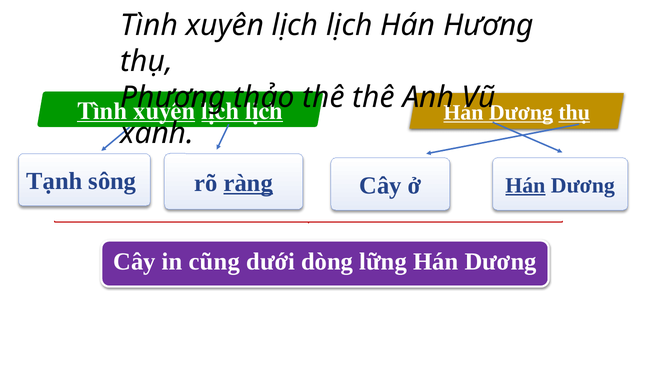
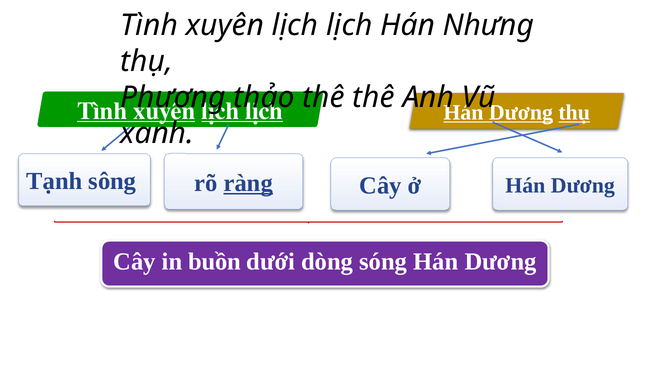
Hương: Hương -> Nhưng
Hán at (525, 186) underline: present -> none
cũng: cũng -> buồn
lững: lững -> sóng
